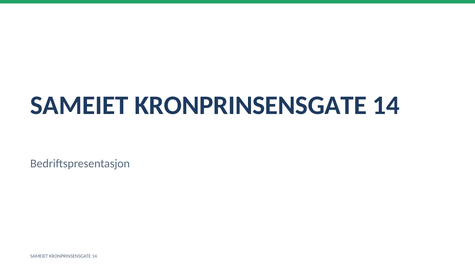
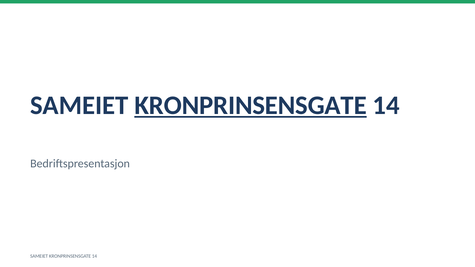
KRONPRINSENSGATE at (251, 105) underline: none -> present
